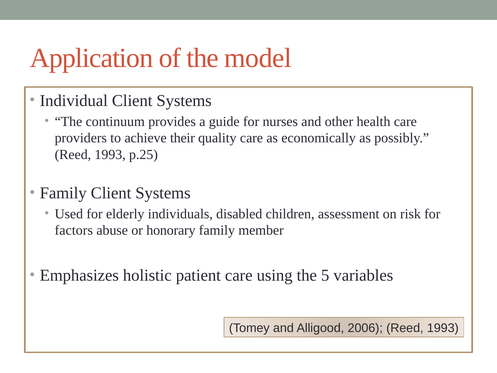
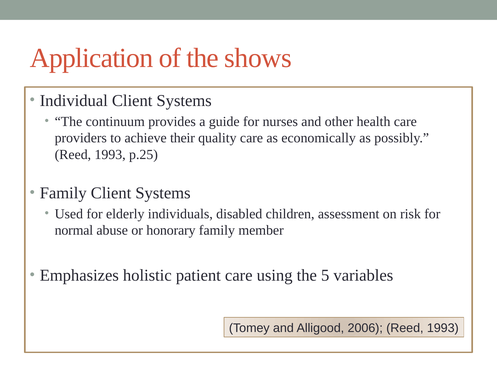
model: model -> shows
factors: factors -> normal
